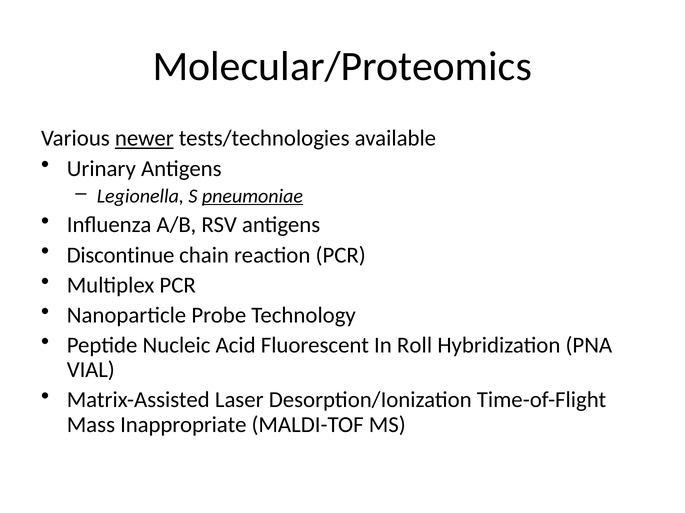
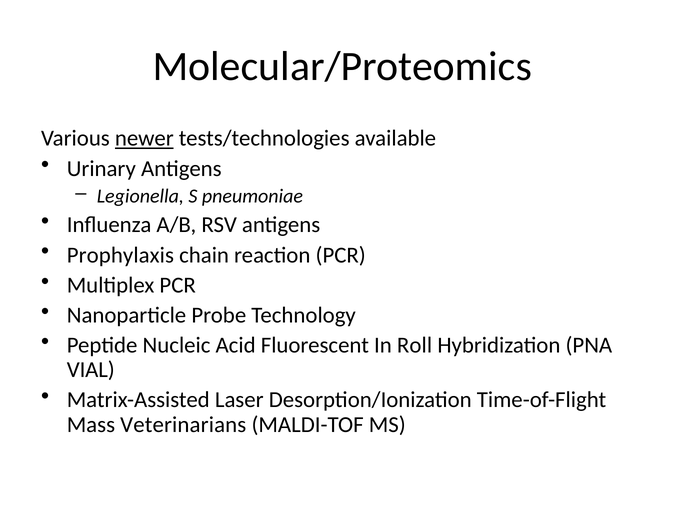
pneumoniae underline: present -> none
Discontinue: Discontinue -> Prophylaxis
Inappropriate: Inappropriate -> Veterinarians
